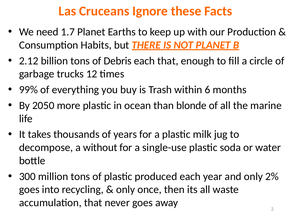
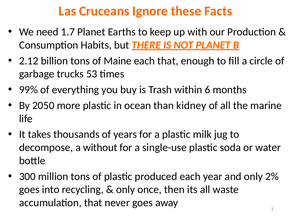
Debris: Debris -> Maine
12: 12 -> 53
blonde: blonde -> kidney
